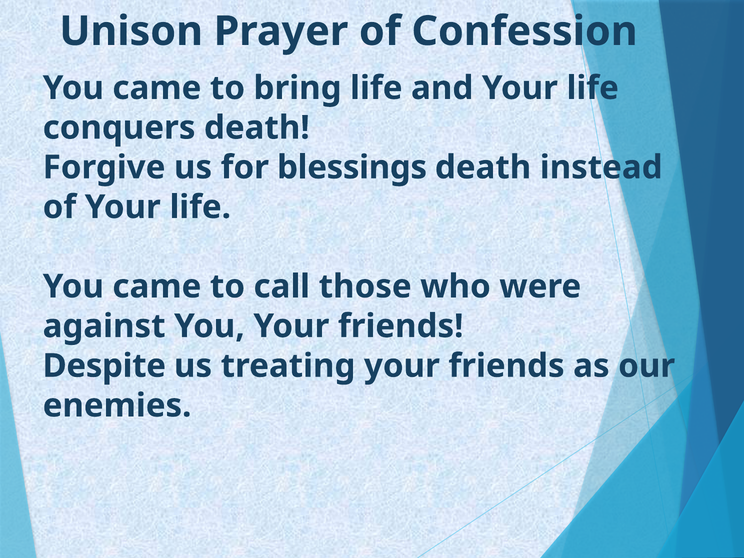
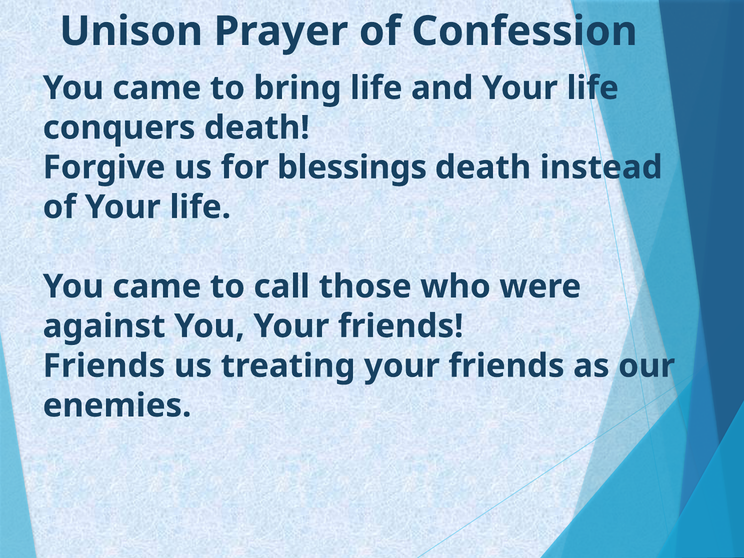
Despite at (104, 366): Despite -> Friends
